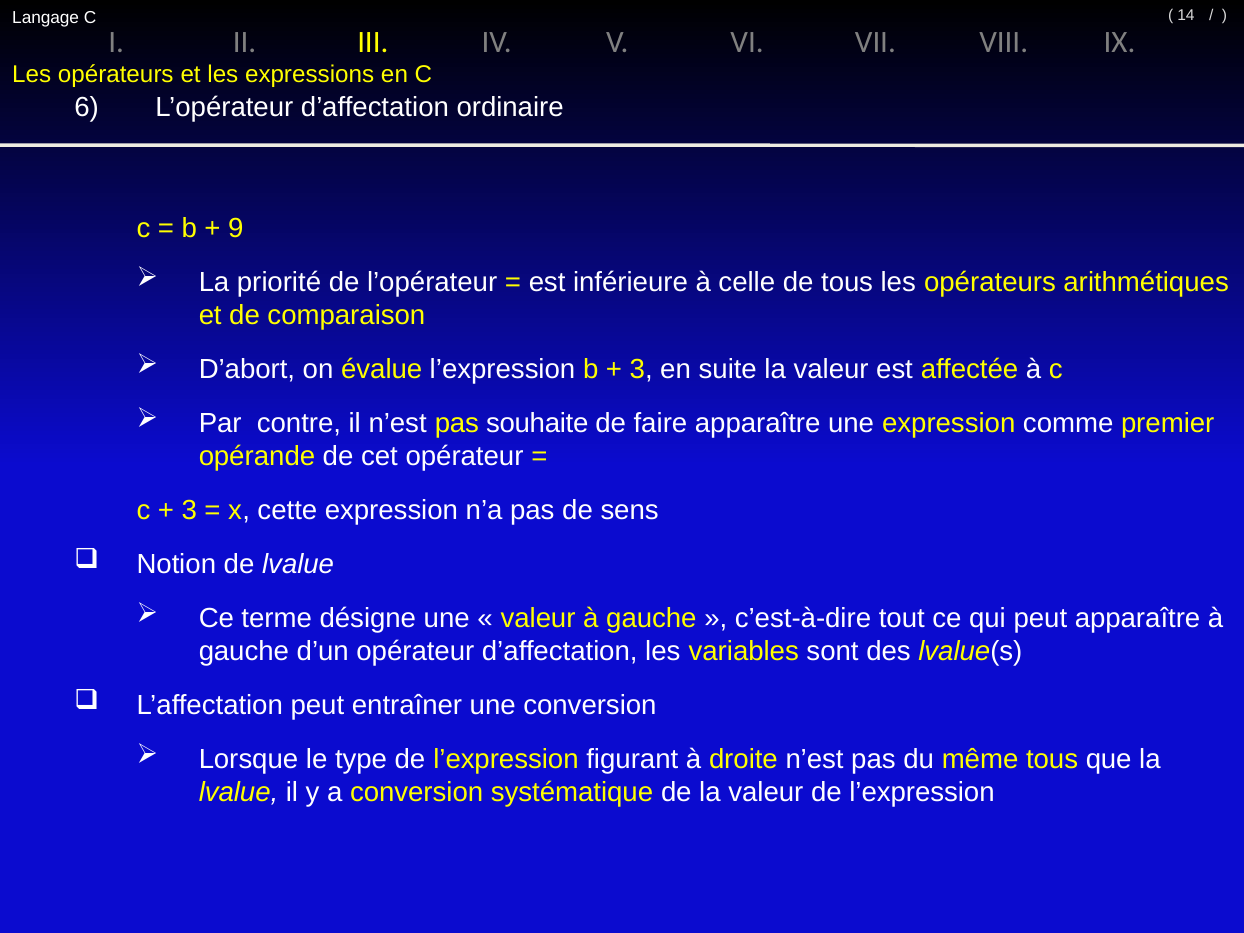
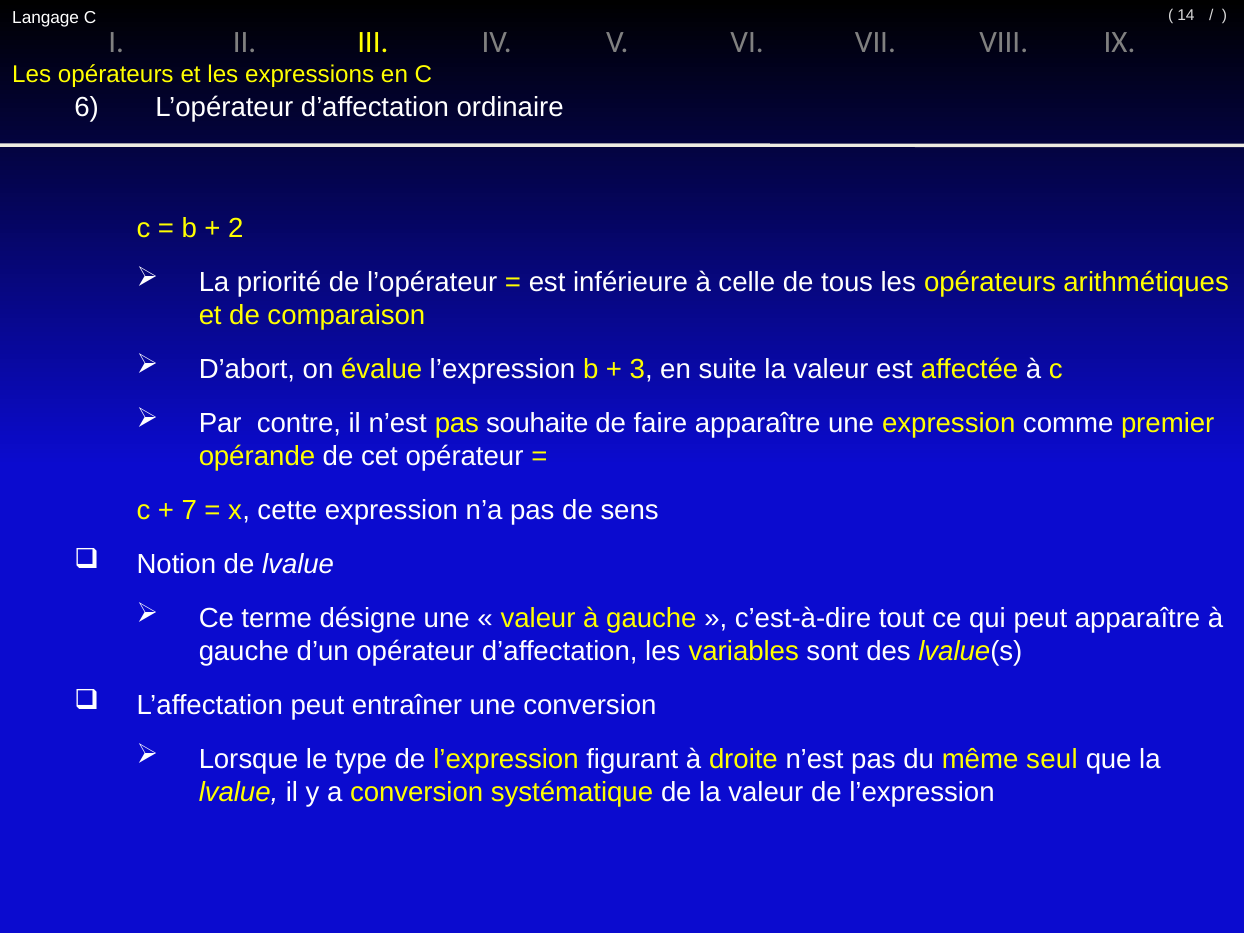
9: 9 -> 2
3 at (189, 510): 3 -> 7
même tous: tous -> seul
